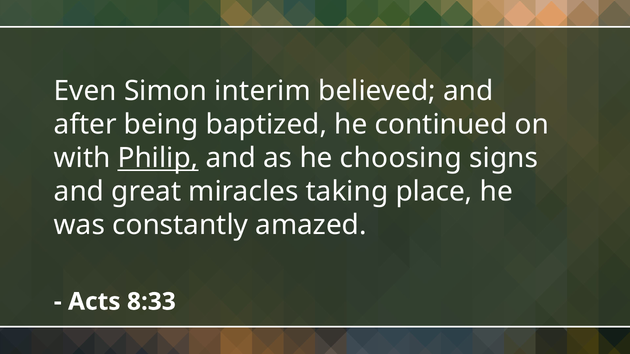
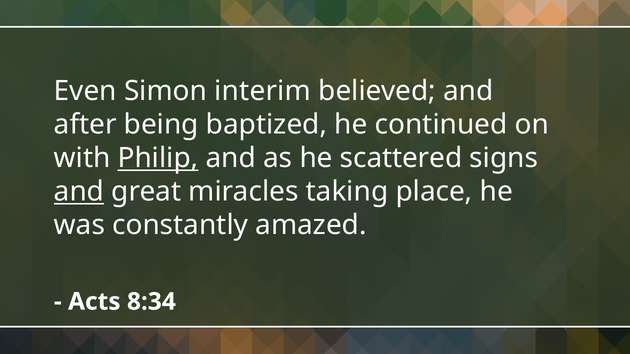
choosing: choosing -> scattered
and at (79, 192) underline: none -> present
8:33: 8:33 -> 8:34
